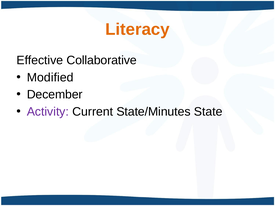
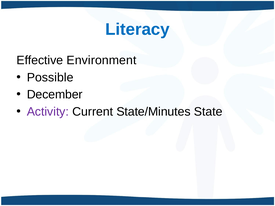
Literacy colour: orange -> blue
Collaborative: Collaborative -> Environment
Modified: Modified -> Possible
